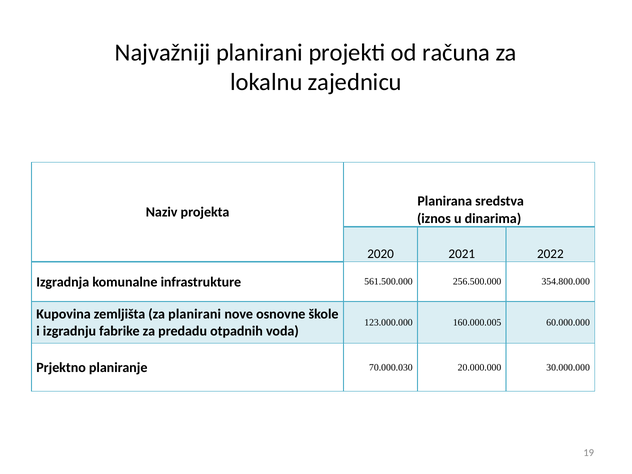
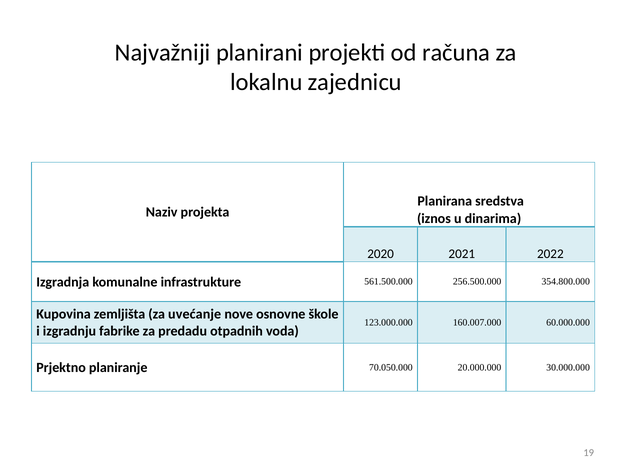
za planirani: planirani -> uvećanje
160.000.005: 160.000.005 -> 160.007.000
70.000.030: 70.000.030 -> 70.050.000
